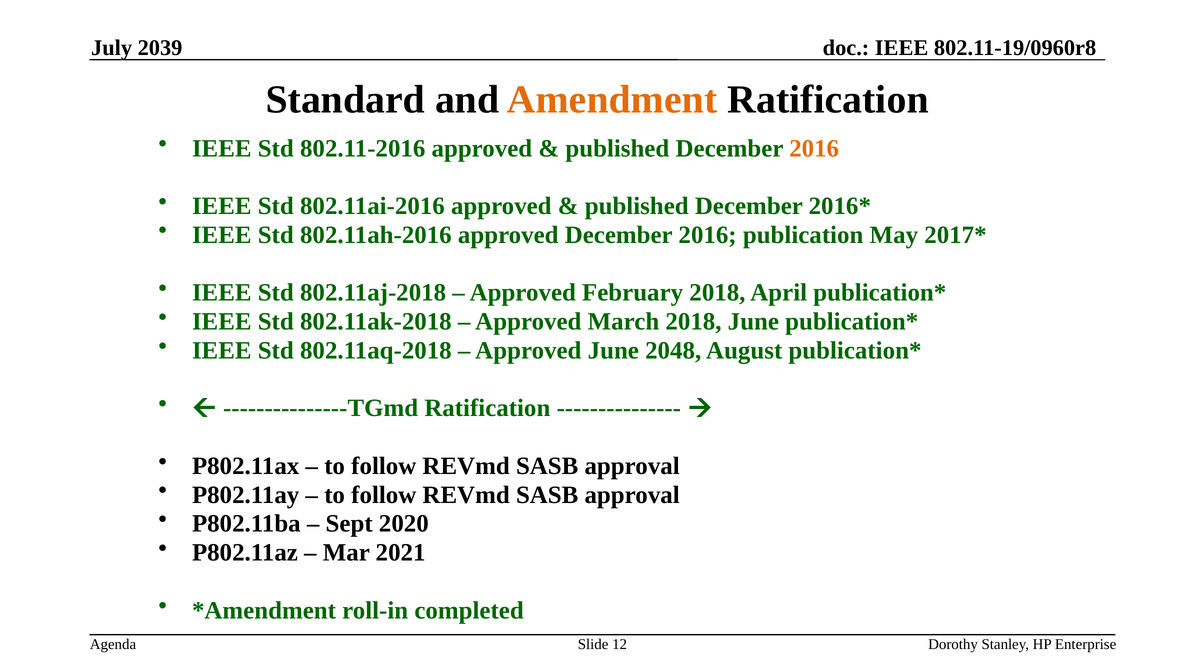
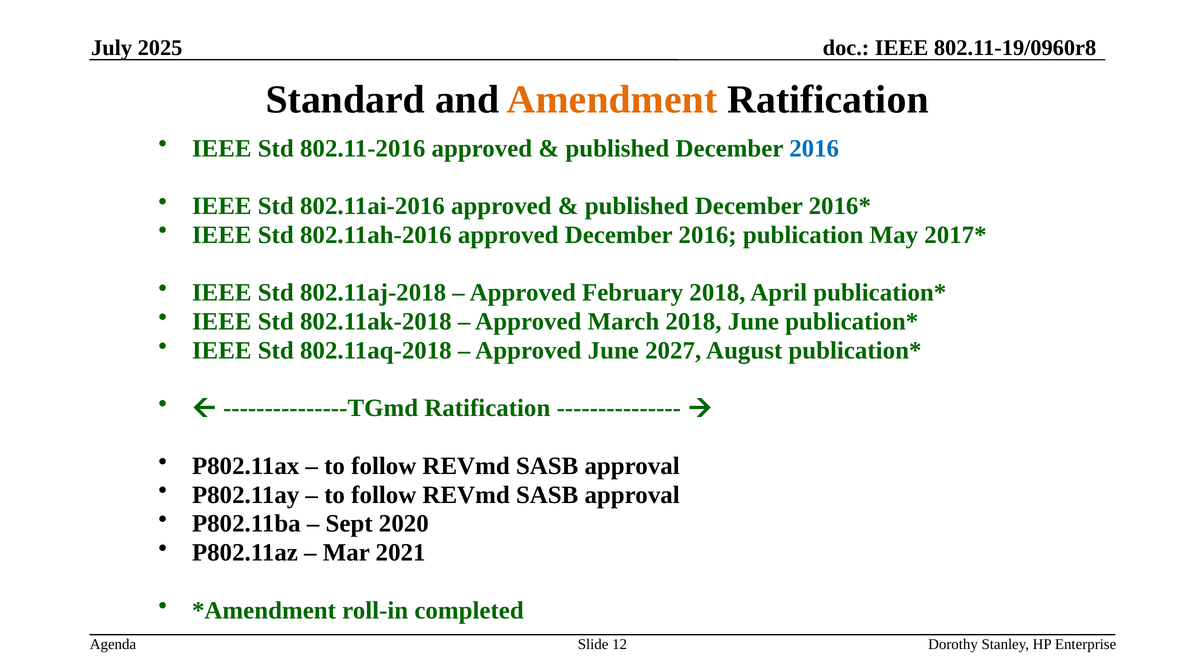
2039: 2039 -> 2025
2016 at (814, 148) colour: orange -> blue
2048: 2048 -> 2027
